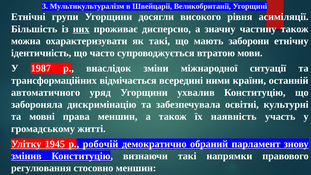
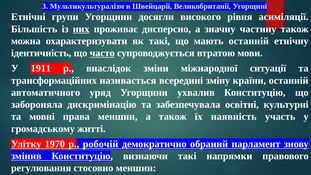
мають заборони: заборони -> останній
часто underline: none -> present
1987: 1987 -> 1911
відмічається: відмічається -> називається
ними: ними -> зміну
1945: 1945 -> 1970
